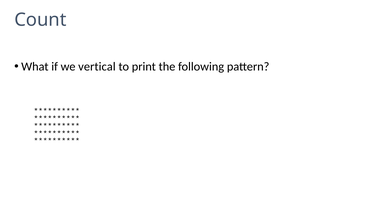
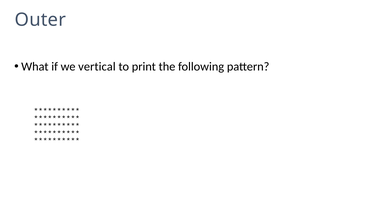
Count: Count -> Outer
